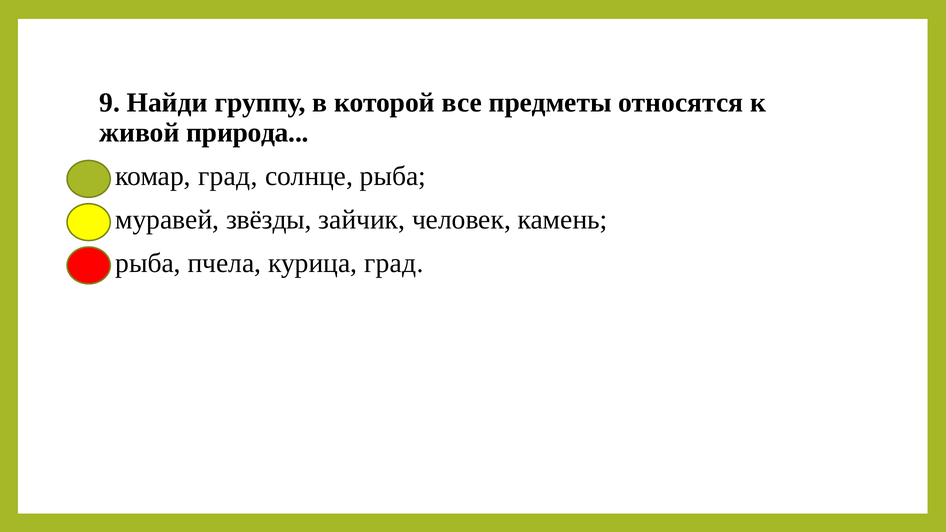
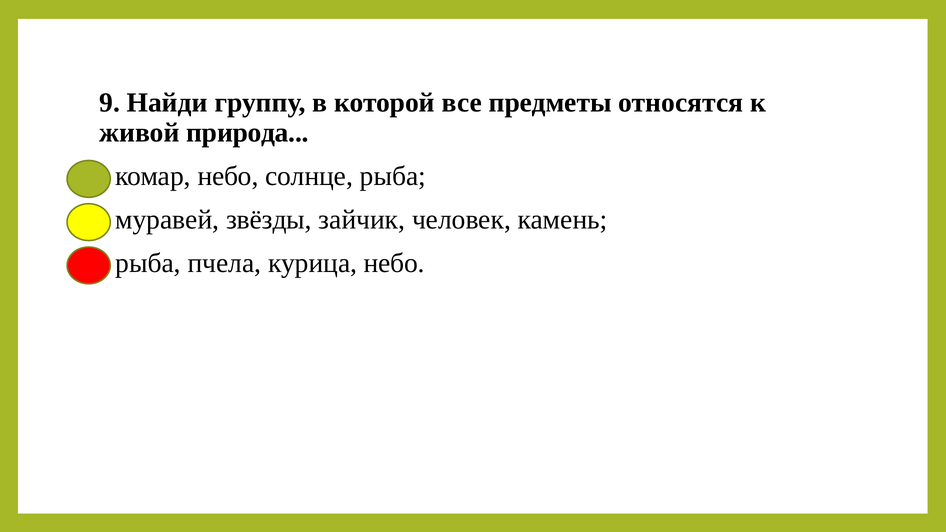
комар град: град -> небо
курица град: град -> небо
